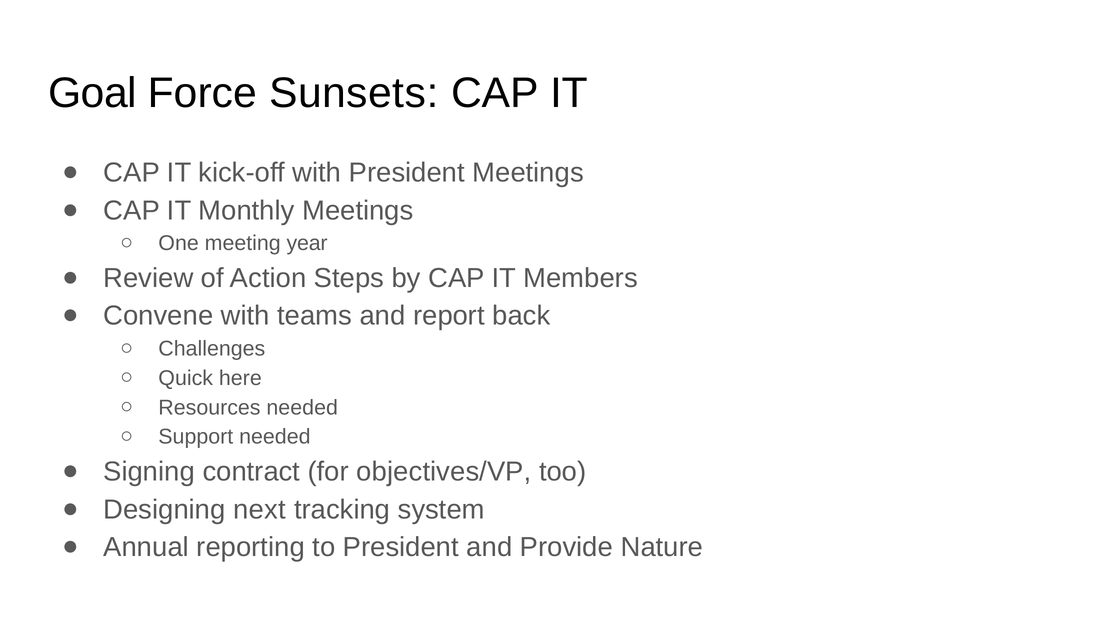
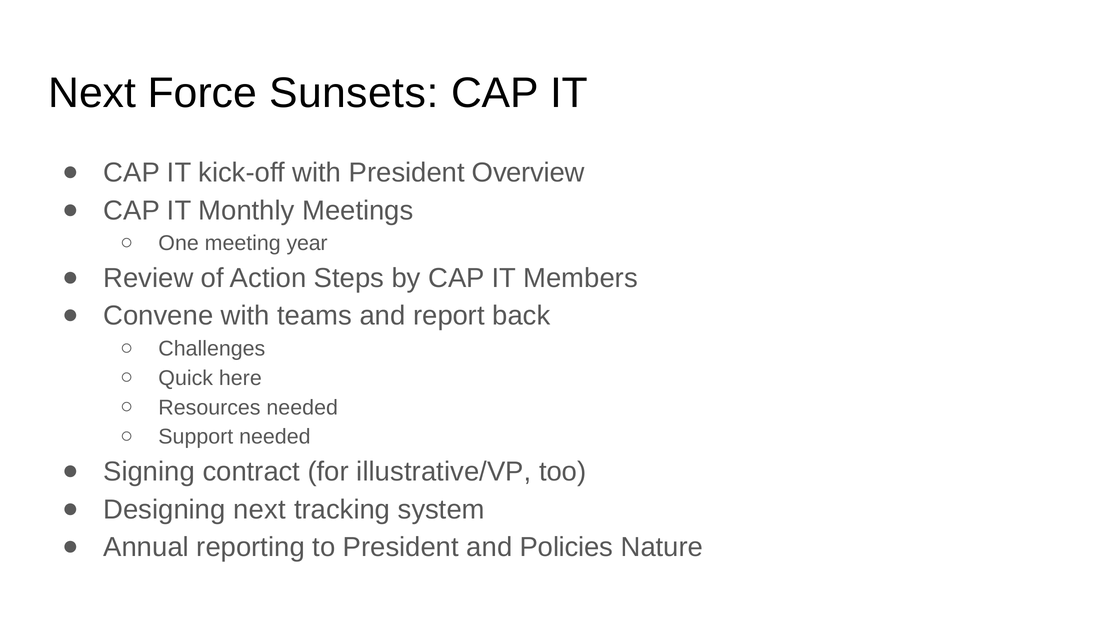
Goal at (92, 93): Goal -> Next
President Meetings: Meetings -> Overview
objectives/VP: objectives/VP -> illustrative/VP
Provide: Provide -> Policies
